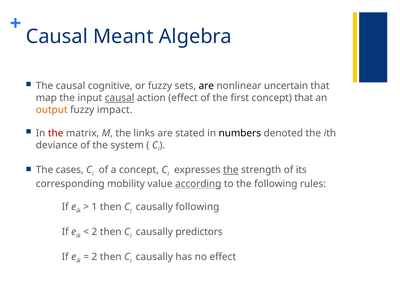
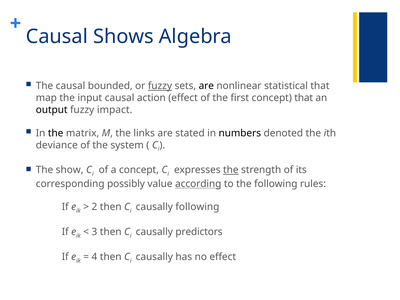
Meant: Meant -> Shows
cognitive: cognitive -> bounded
fuzzy at (160, 86) underline: none -> present
uncertain: uncertain -> statistical
causal at (120, 98) underline: present -> none
output colour: orange -> black
the at (56, 133) colour: red -> black
cases: cases -> show
mobility: mobility -> possibly
1: 1 -> 2
2 at (94, 232): 2 -> 3
2 at (94, 257): 2 -> 4
